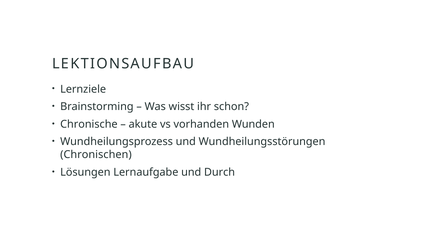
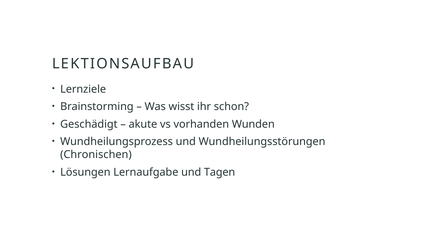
Chronische: Chronische -> Geschädigt
Durch: Durch -> Tagen
